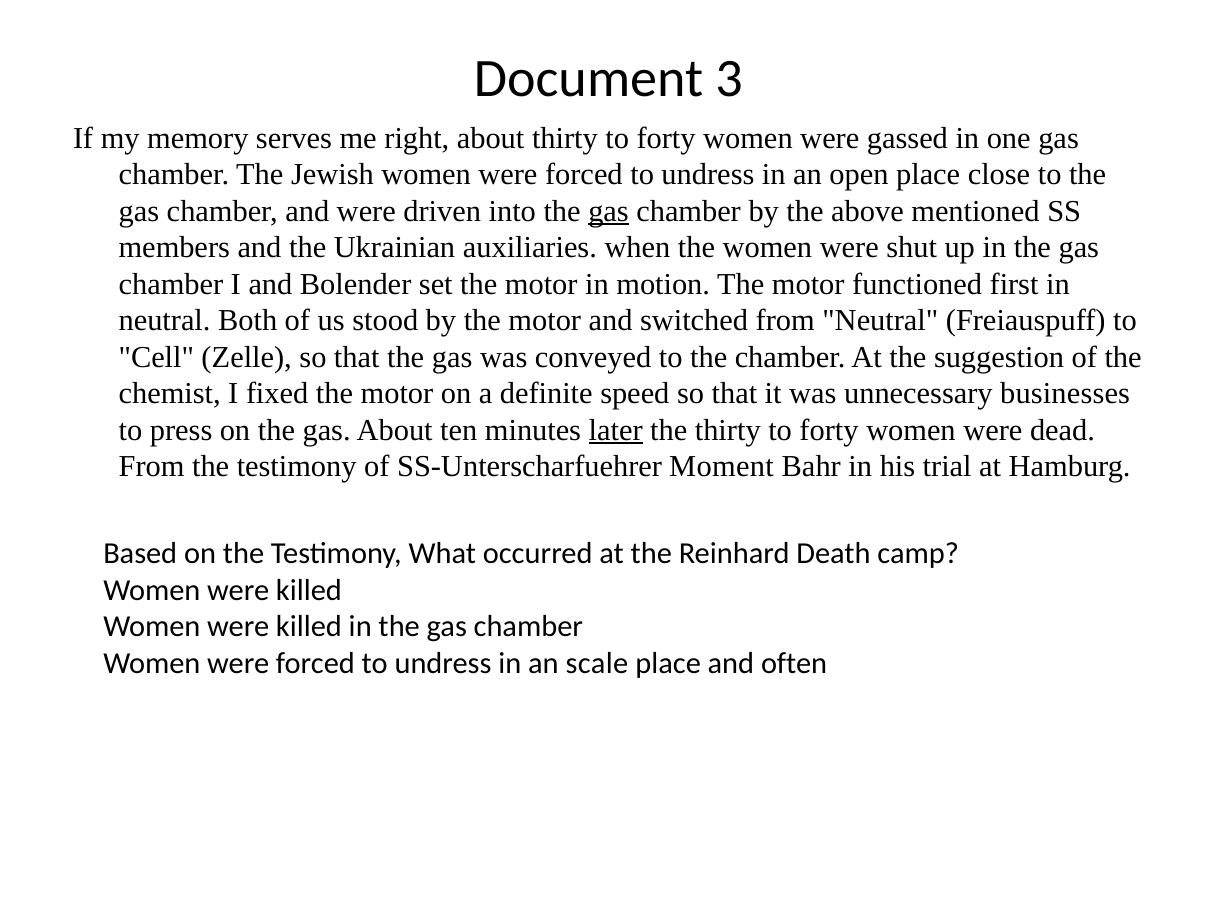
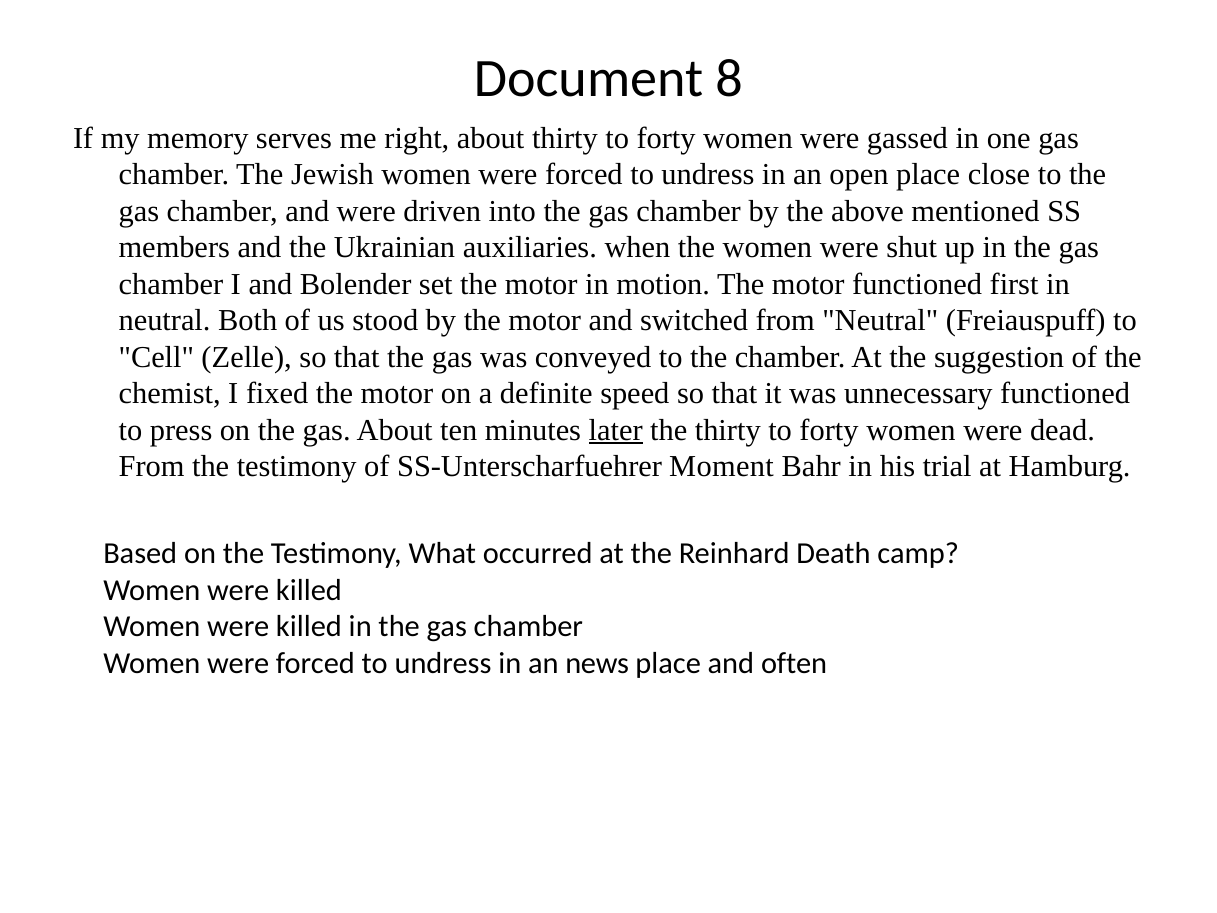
3: 3 -> 8
gas at (608, 211) underline: present -> none
unnecessary businesses: businesses -> functioned
scale: scale -> news
